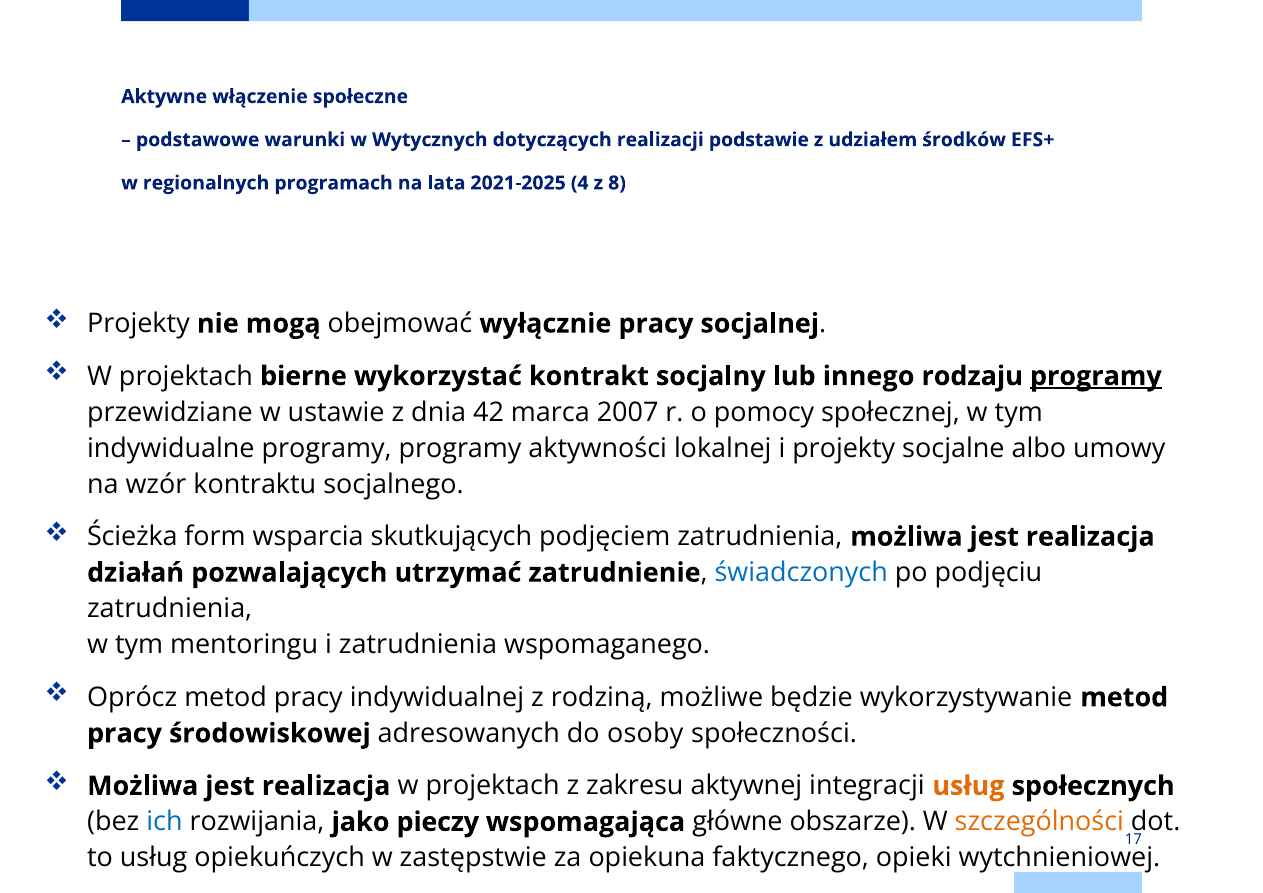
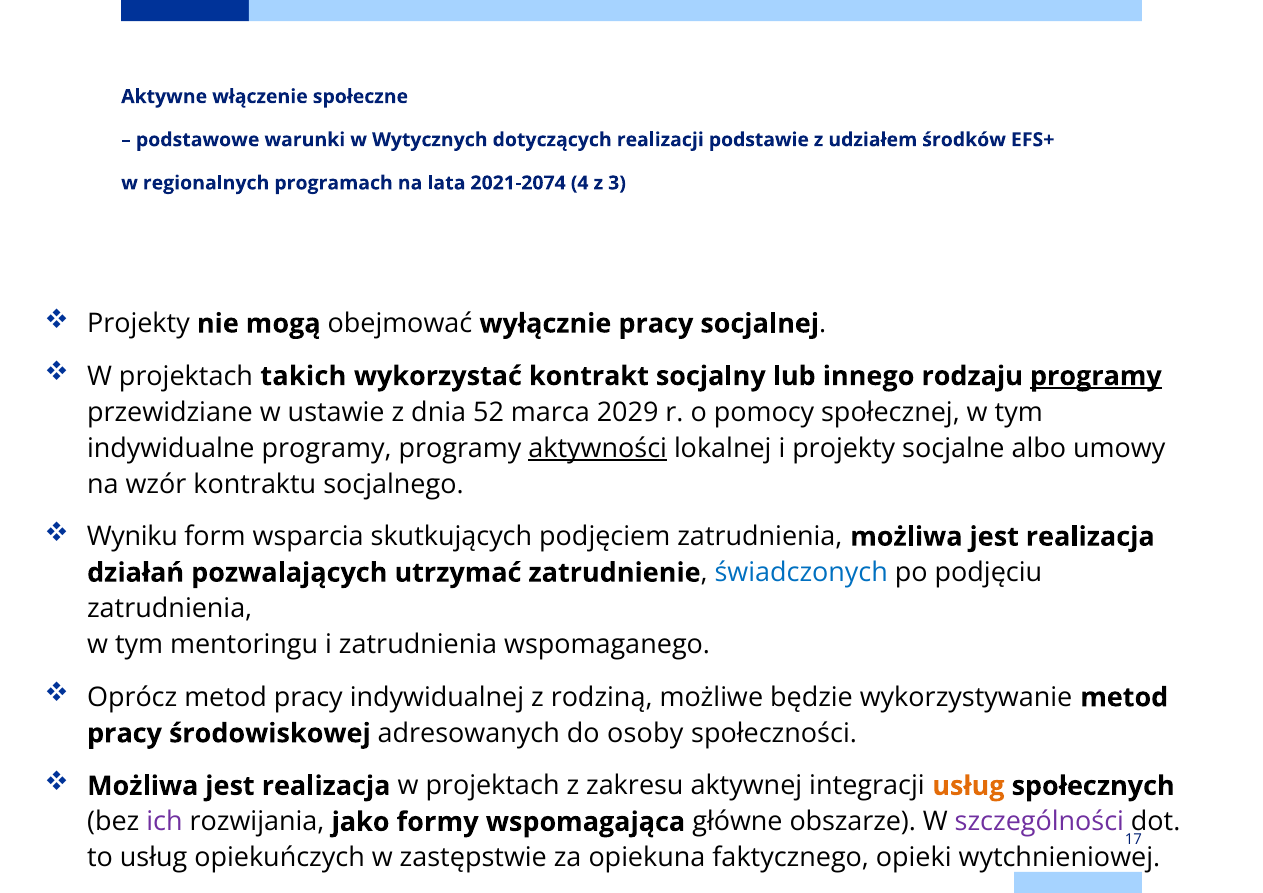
2021-2025: 2021-2025 -> 2021-2074
8: 8 -> 3
bierne: bierne -> takich
42: 42 -> 52
2007: 2007 -> 2029
aktywności underline: none -> present
Ścieżka: Ścieżka -> Wyniku
ich colour: blue -> purple
pieczy: pieczy -> formy
szczególności colour: orange -> purple
